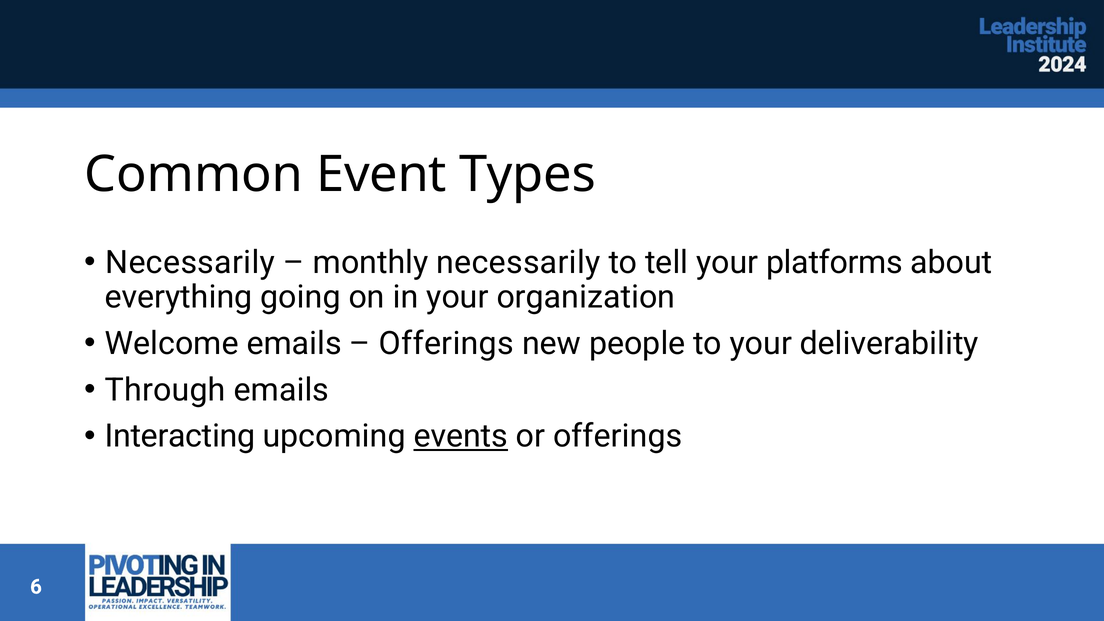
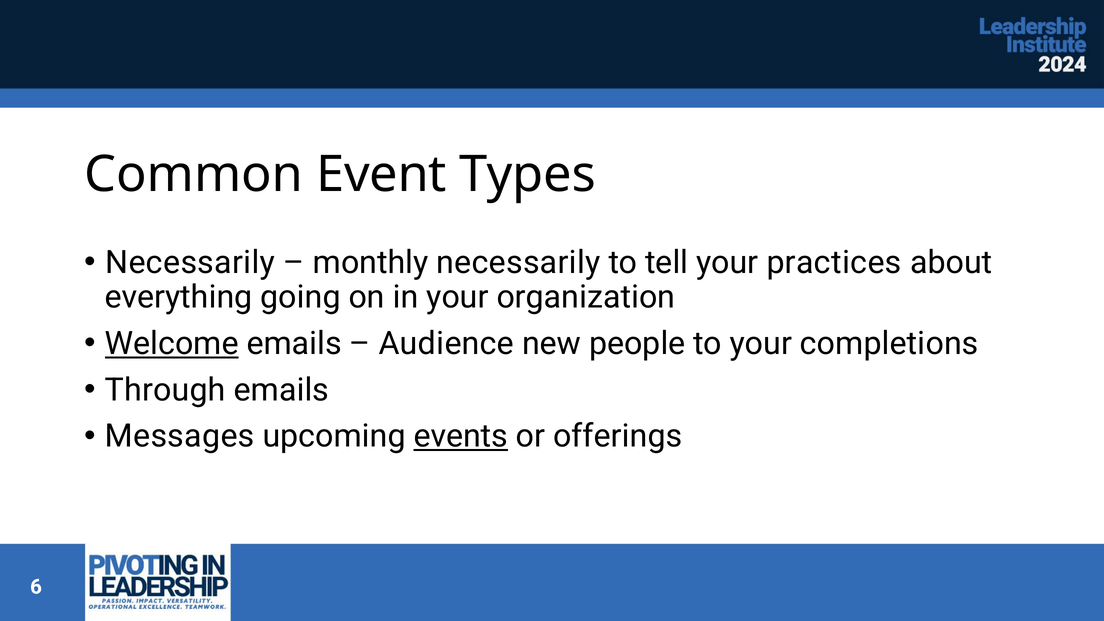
platforms: platforms -> practices
Welcome underline: none -> present
Offerings at (446, 344): Offerings -> Audience
deliverability: deliverability -> completions
Interacting: Interacting -> Messages
